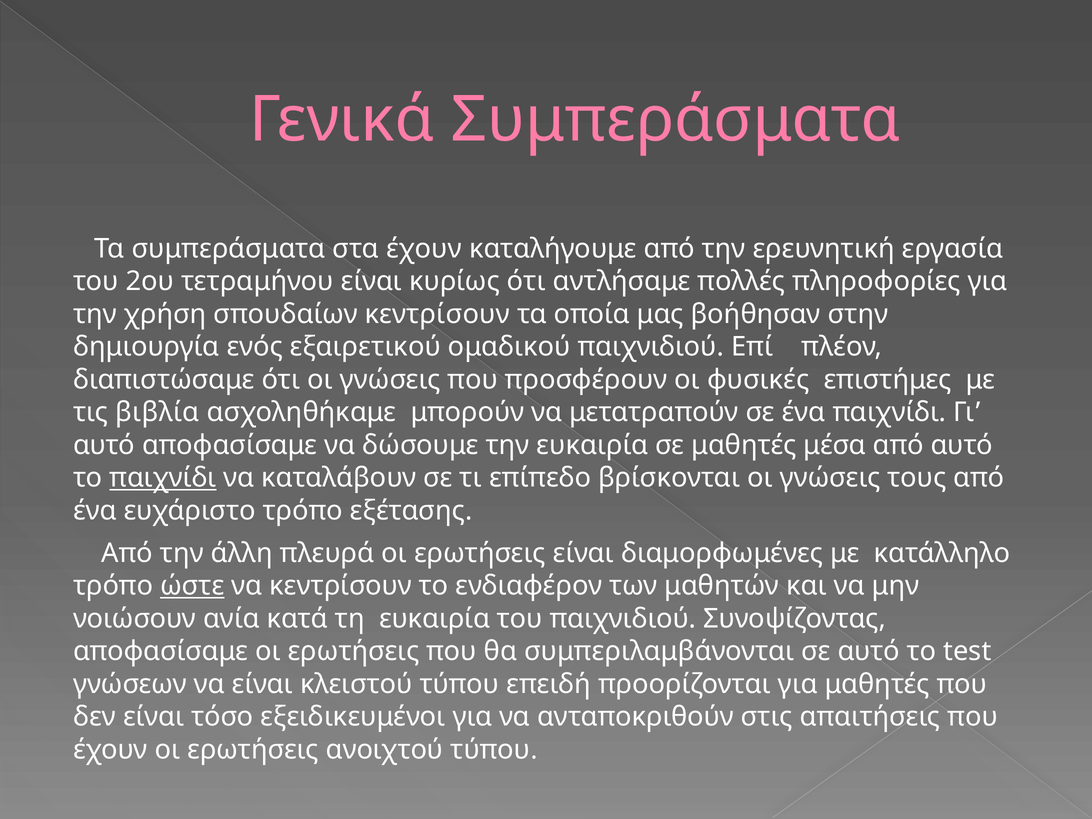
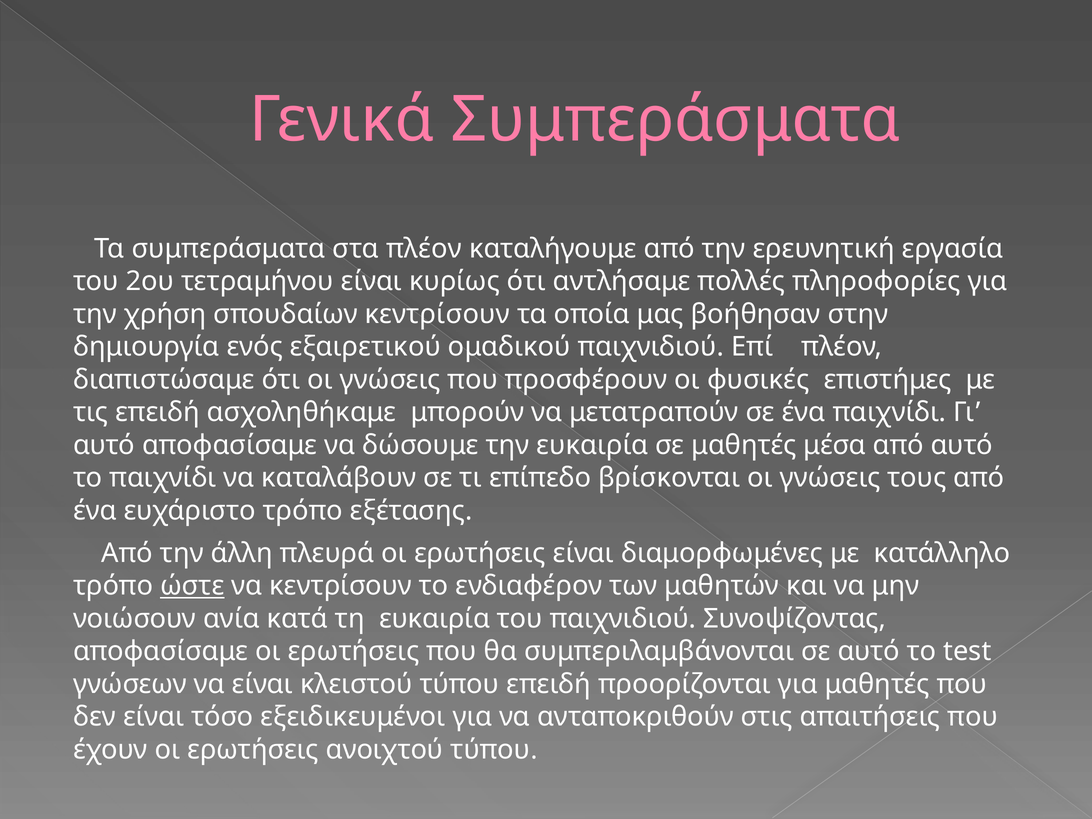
στα έχουν: έχουν -> πλέον
τις βιβλία: βιβλία -> επειδή
παιχνίδι at (163, 478) underline: present -> none
